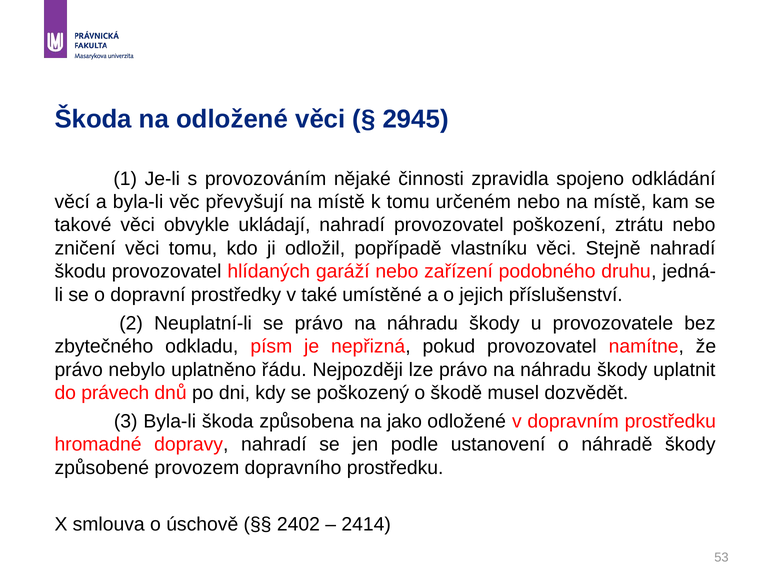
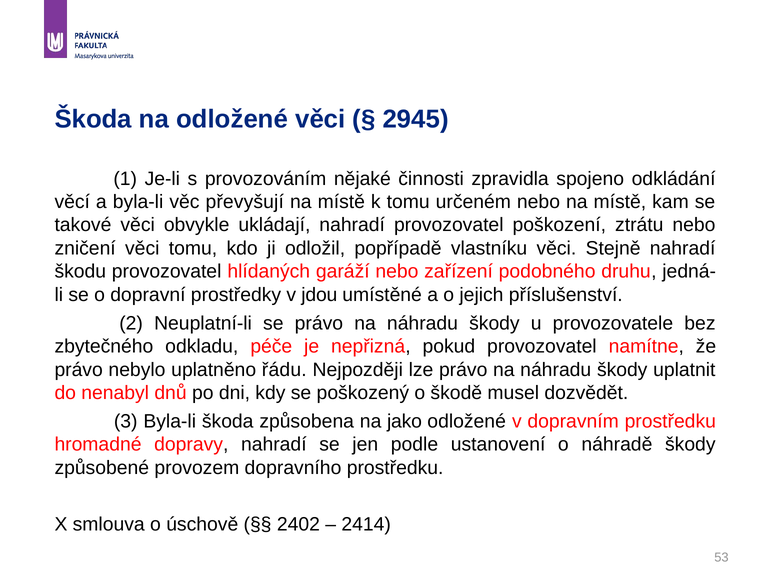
také: také -> jdou
písm: písm -> péče
právech: právech -> nenabyl
